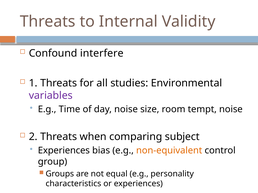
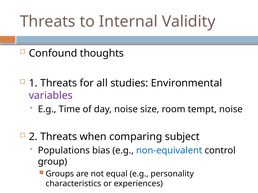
interfere: interfere -> thoughts
Experiences at (64, 151): Experiences -> Populations
non-equivalent colour: orange -> blue
